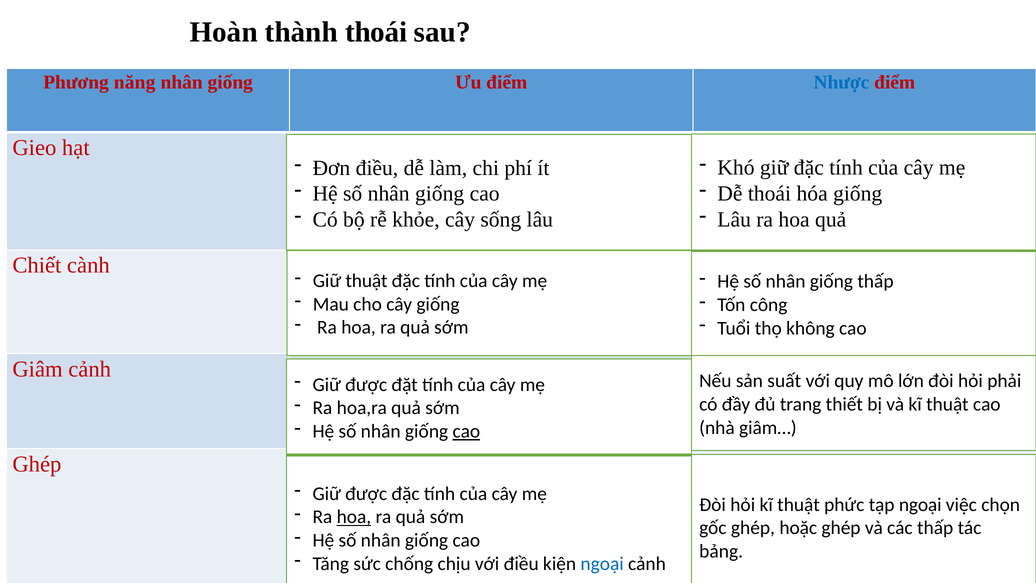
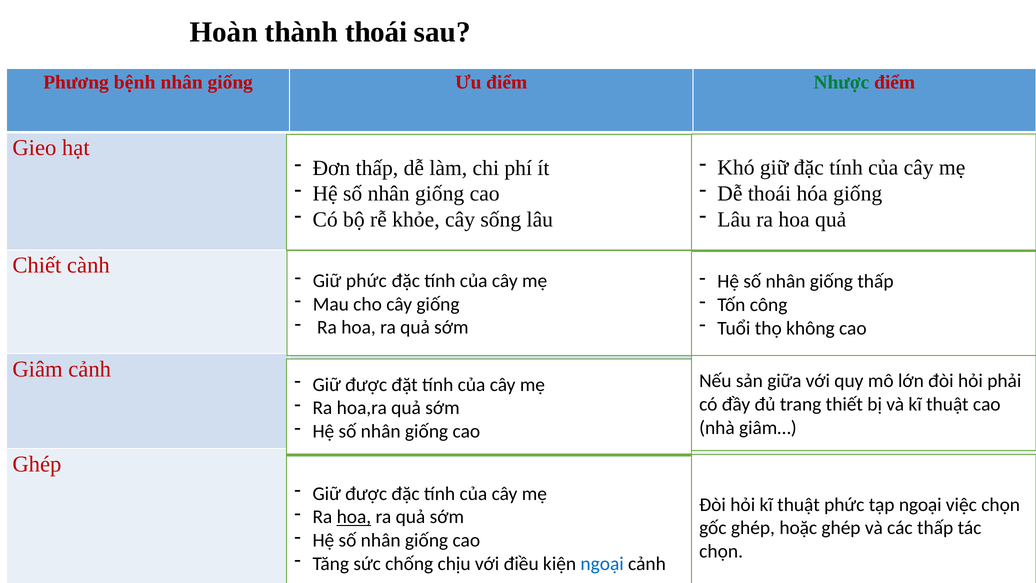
năng: năng -> bệnh
Nhược colour: blue -> green
Đơn điều: điều -> thấp
Giữ thuật: thuật -> phức
suất: suất -> giữa
cao at (466, 431) underline: present -> none
bảng at (721, 551): bảng -> chọn
